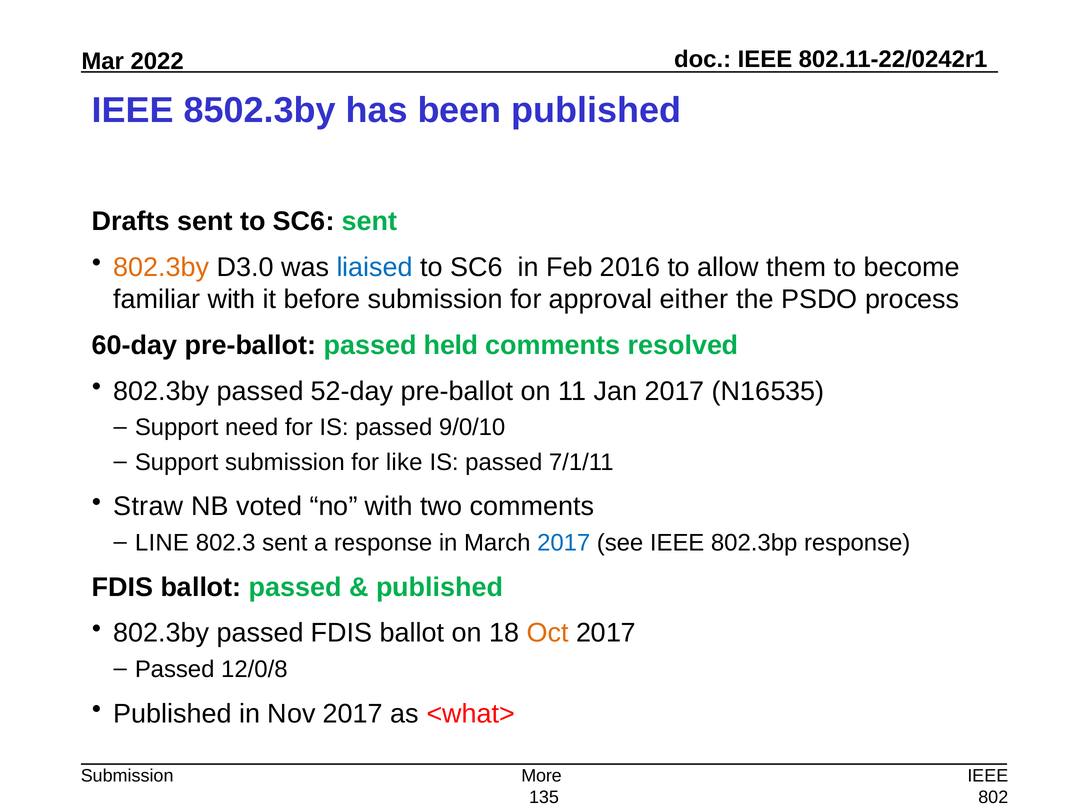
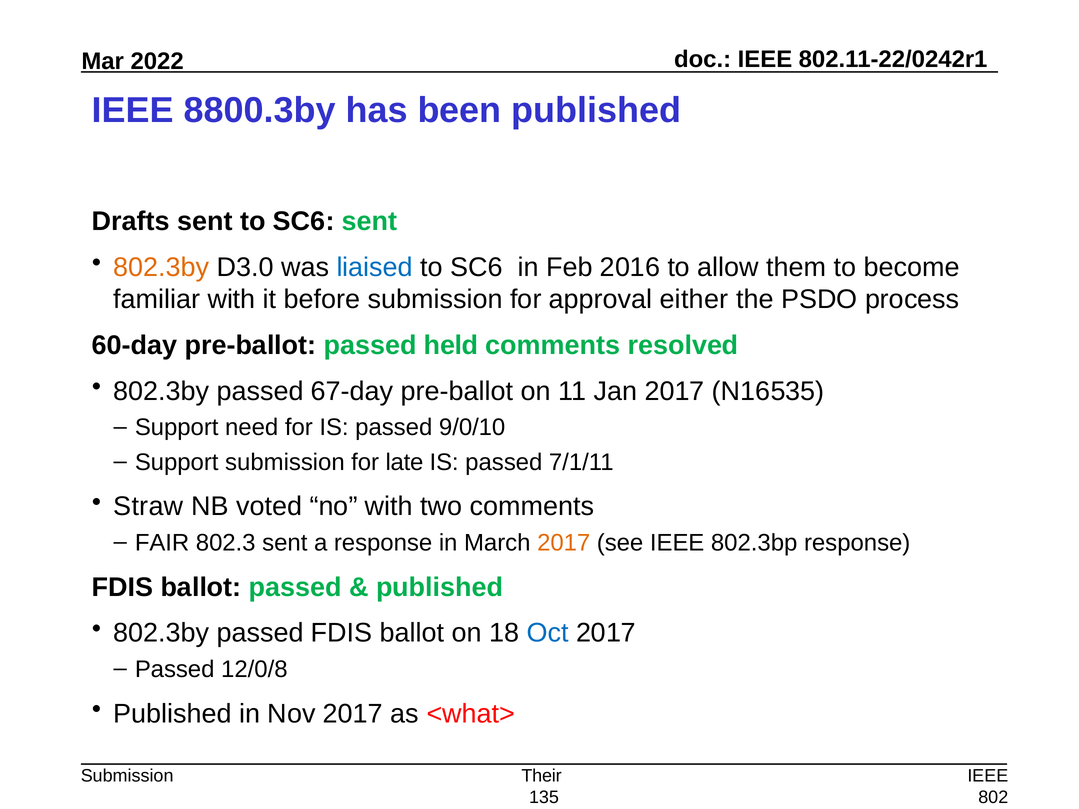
8502.3by: 8502.3by -> 8800.3by
52-day: 52-day -> 67-day
like: like -> late
LINE: LINE -> FAIR
2017 at (564, 543) colour: blue -> orange
Oct colour: orange -> blue
More: More -> Their
